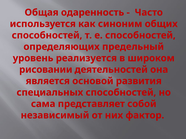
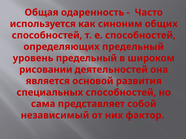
уровень реализуется: реализуется -> предельный
